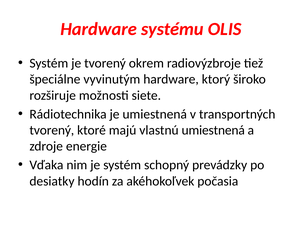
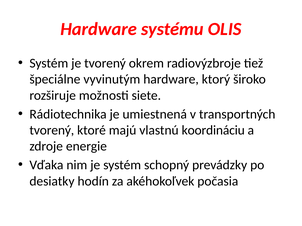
vlastnú umiestnená: umiestnená -> koordináciu
